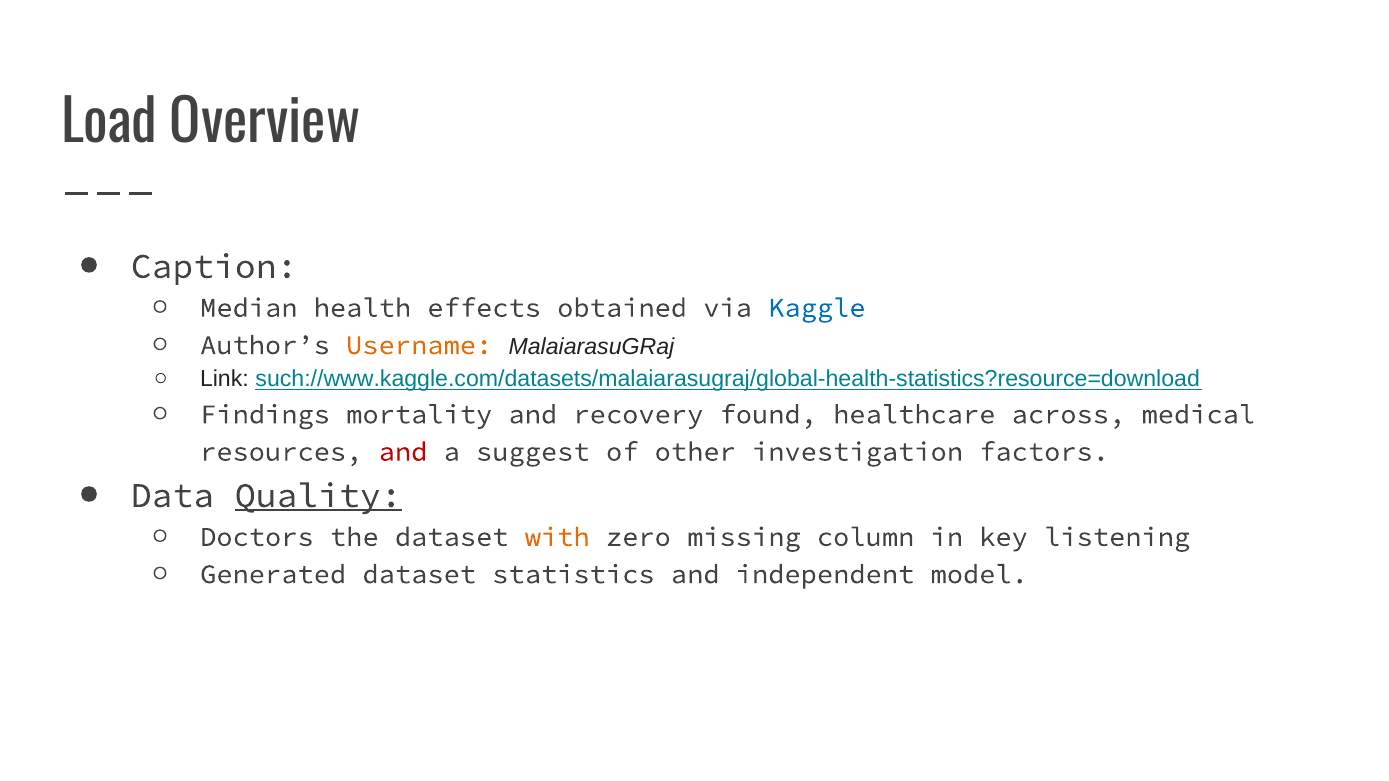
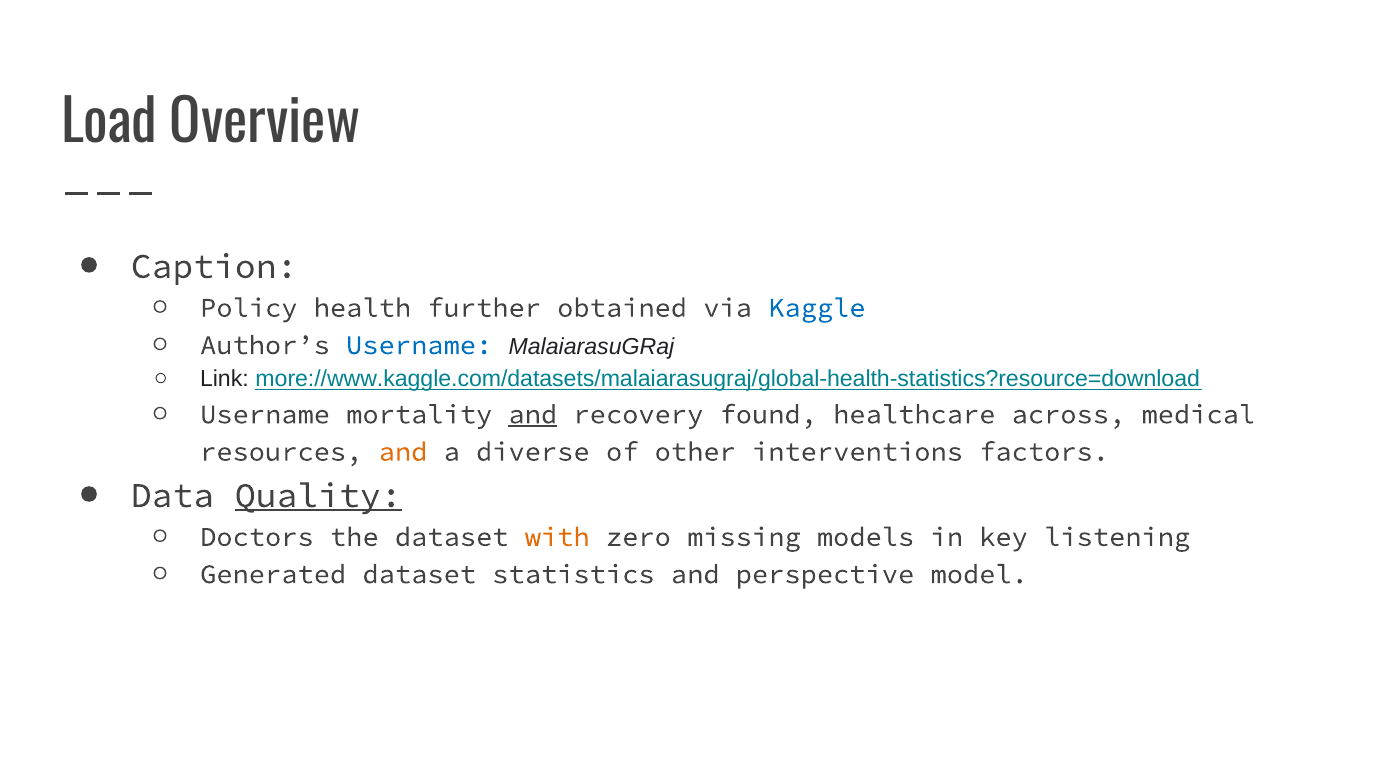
Median: Median -> Policy
effects: effects -> further
Username at (419, 345) colour: orange -> blue
such://www.kaggle.com/datasets/malaiarasugraj/global-health-statistics?resource=download: such://www.kaggle.com/datasets/malaiarasugraj/global-health-statistics?resource=download -> more://www.kaggle.com/datasets/malaiarasugraj/global-health-statistics?resource=download
Findings at (265, 415): Findings -> Username
and at (533, 415) underline: none -> present
and at (403, 452) colour: red -> orange
suggest: suggest -> diverse
investigation: investigation -> interventions
column: column -> models
independent: independent -> perspective
